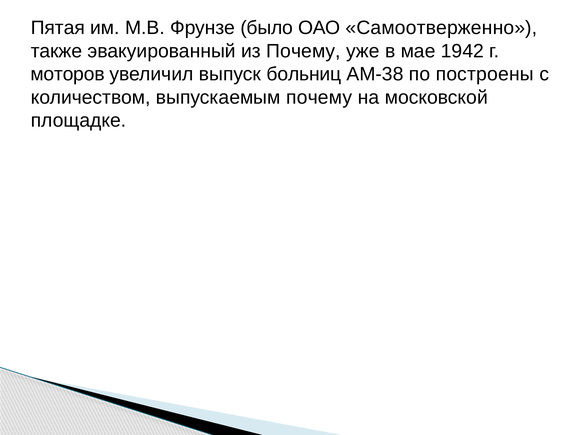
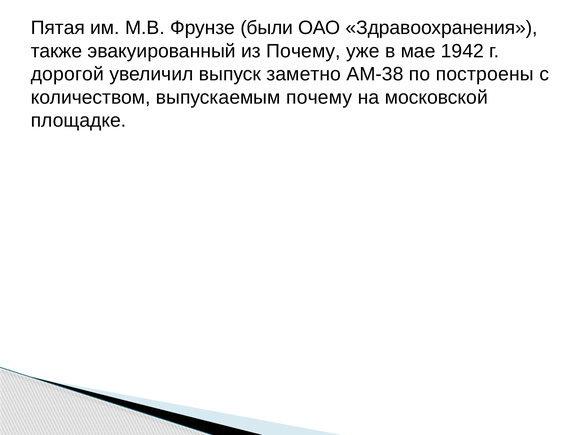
было: было -> были
Самоотверженно: Самоотверженно -> Здравоохранения
моторов: моторов -> дорогой
больниц: больниц -> заметно
